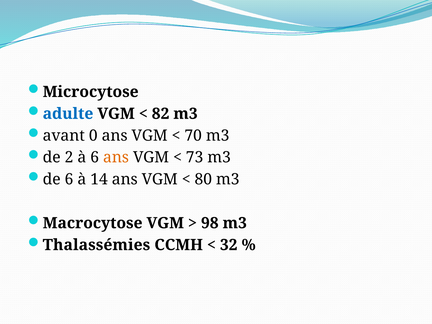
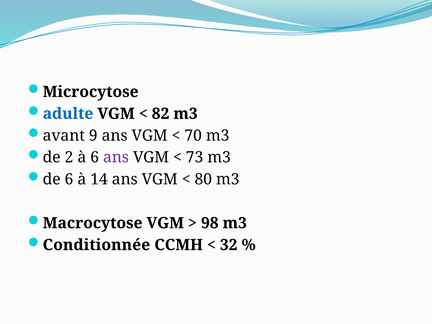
0: 0 -> 9
ans at (116, 157) colour: orange -> purple
Thalassémies: Thalassémies -> Conditionnée
